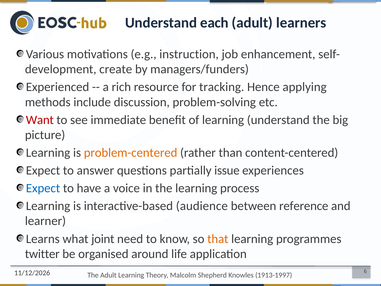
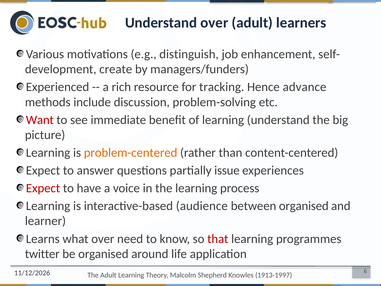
Understand each: each -> over
instruction: instruction -> distinguish
applying: applying -> advance
Expect at (43, 188) colour: blue -> red
between reference: reference -> organised
what joint: joint -> over
that colour: orange -> red
